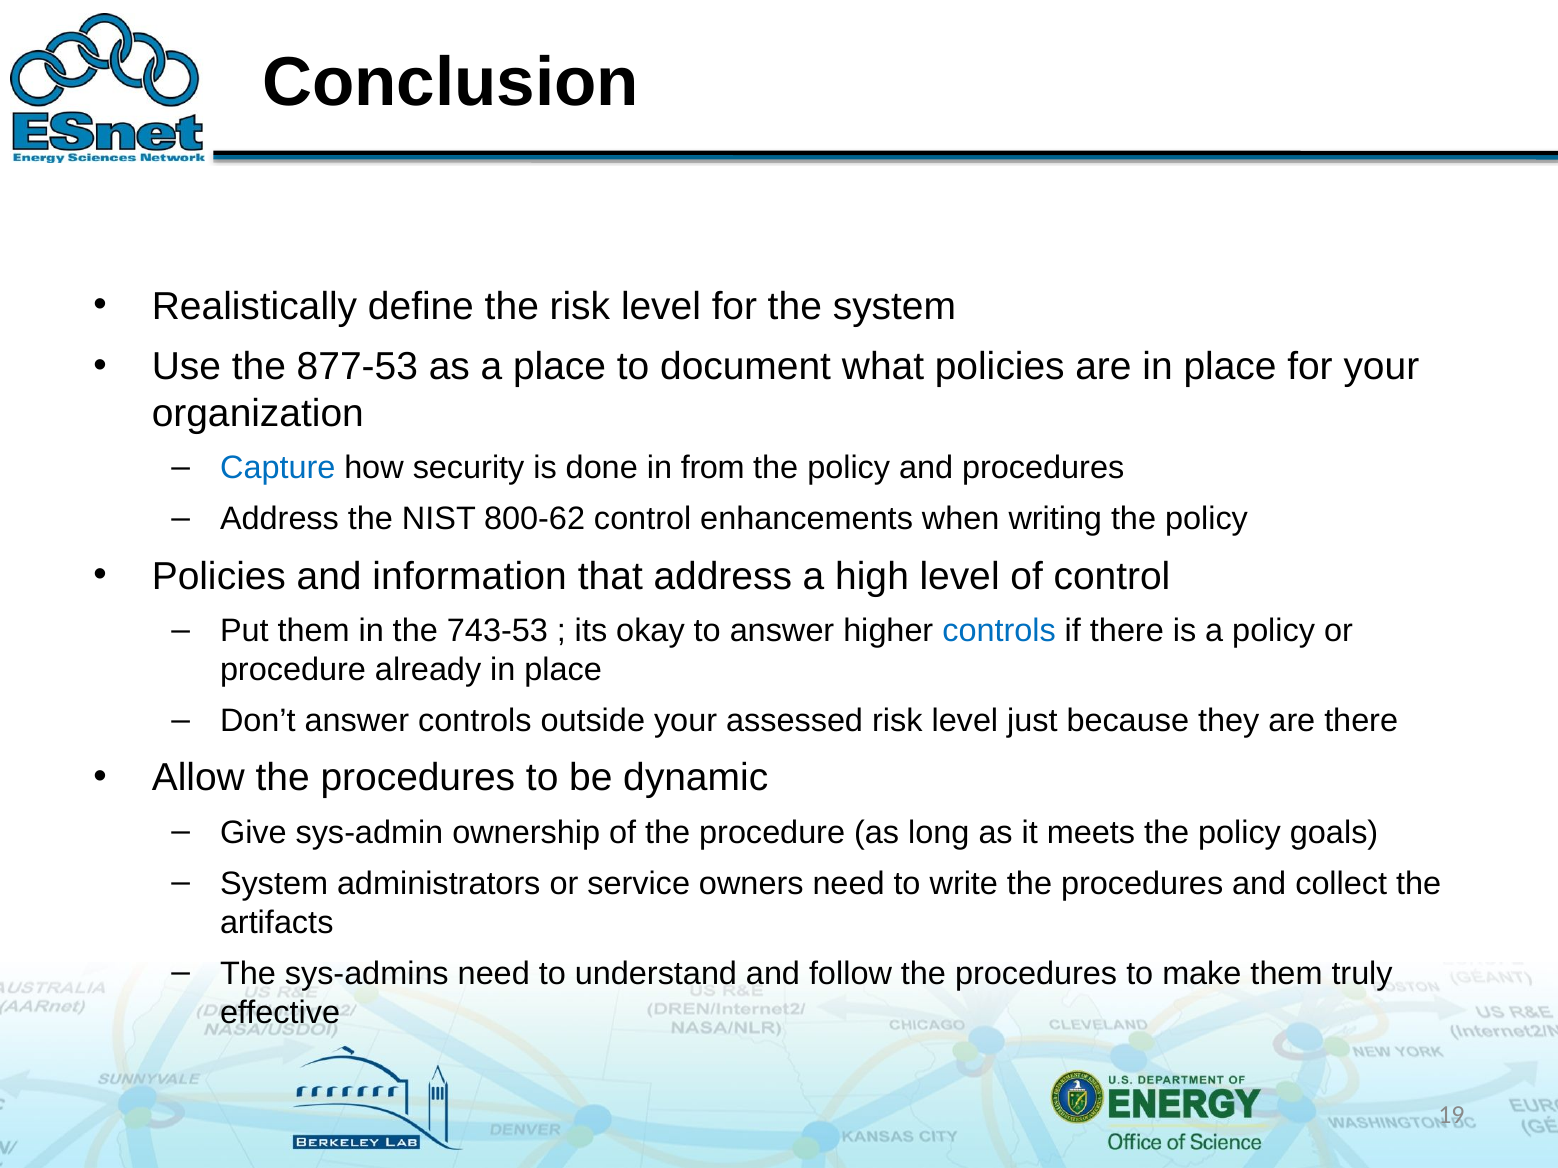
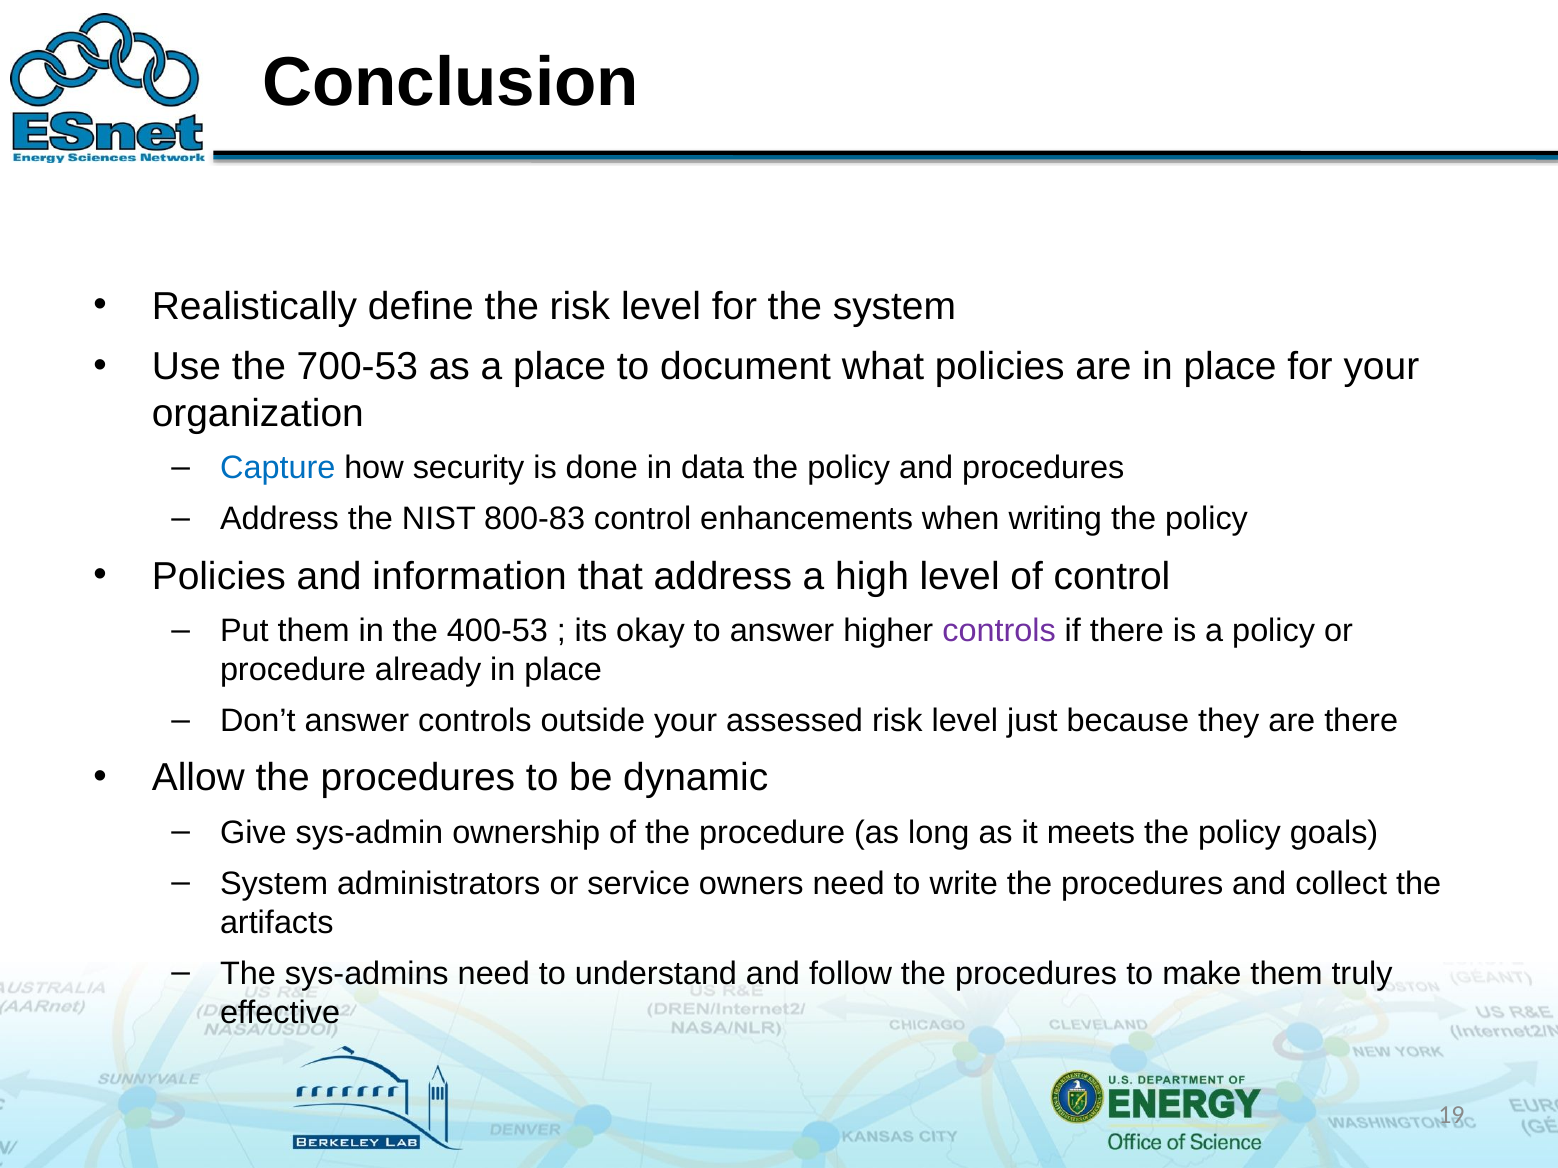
877-53: 877-53 -> 700-53
from: from -> data
800-62: 800-62 -> 800-83
743-53: 743-53 -> 400-53
controls at (999, 631) colour: blue -> purple
